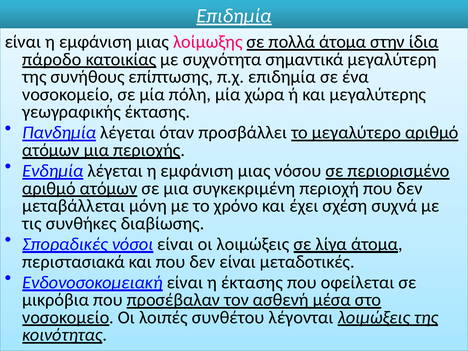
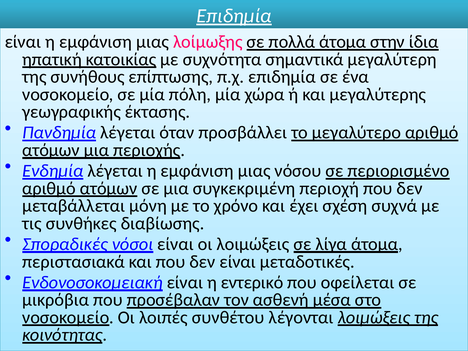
πάροδο: πάροδο -> ηπατική
η έκτασης: έκτασης -> εντερικό
